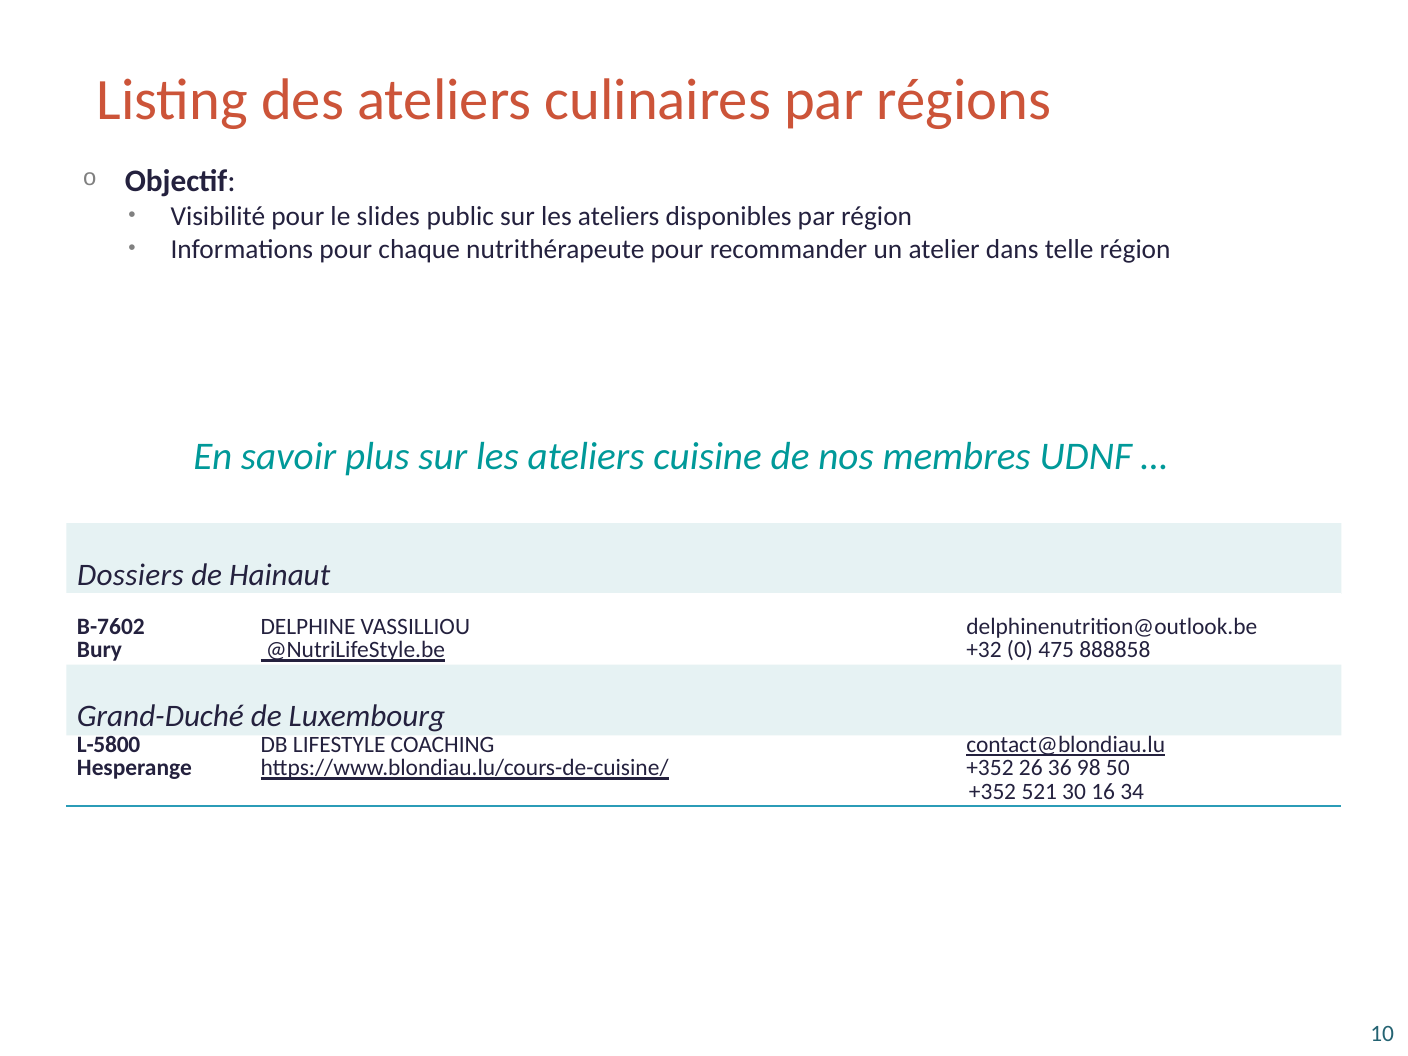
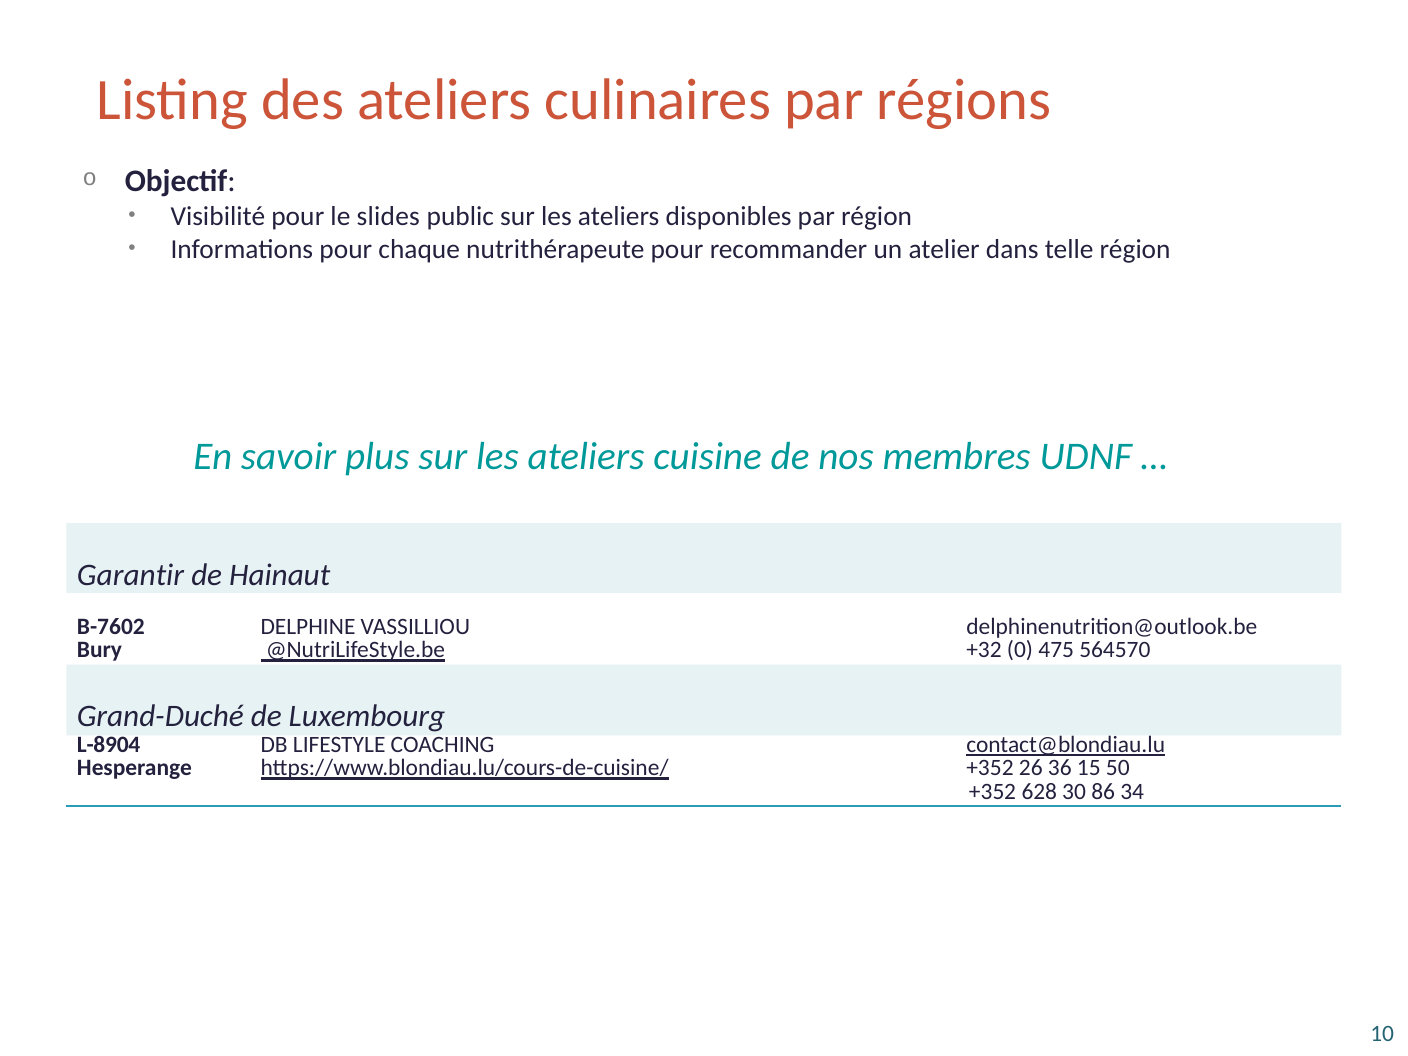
Dossiers: Dossiers -> Garantir
888858: 888858 -> 564570
L-5800: L-5800 -> L-8904
98: 98 -> 15
521: 521 -> 628
16: 16 -> 86
